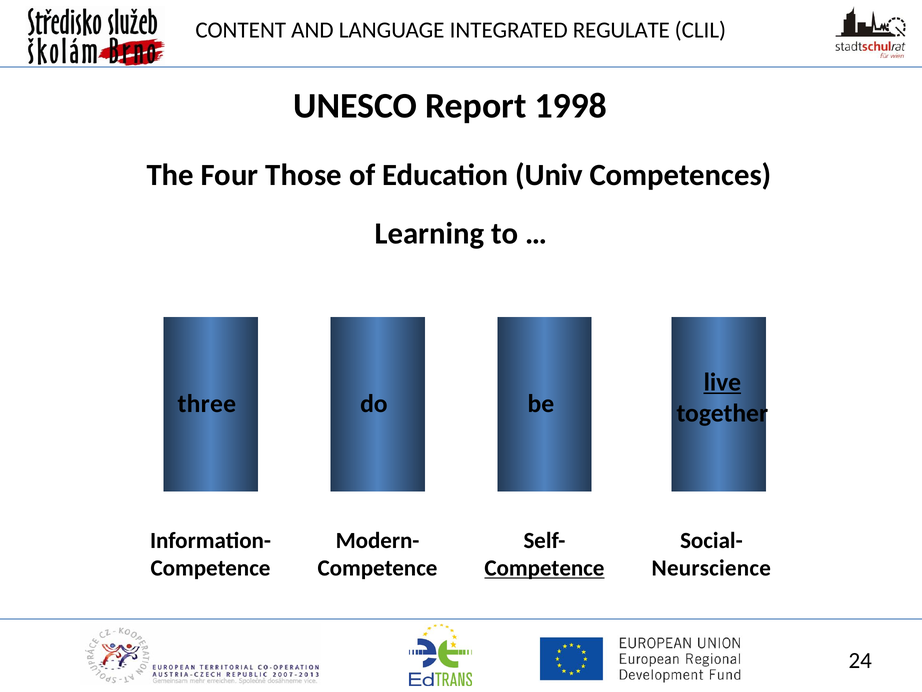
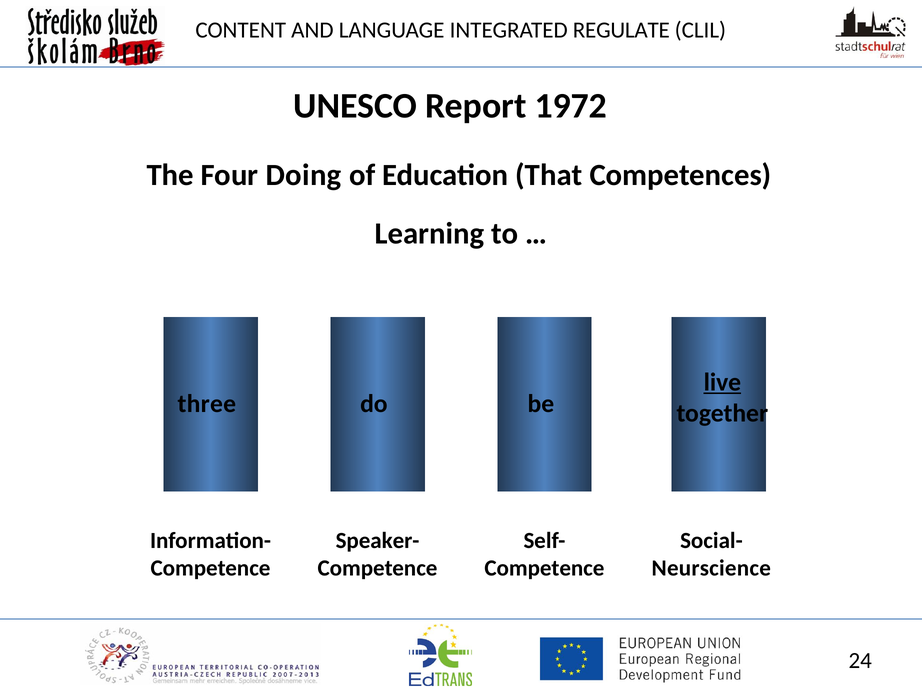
1998: 1998 -> 1972
Those: Those -> Doing
Univ: Univ -> That
Modern-: Modern- -> Speaker-
Competence at (544, 568) underline: present -> none
